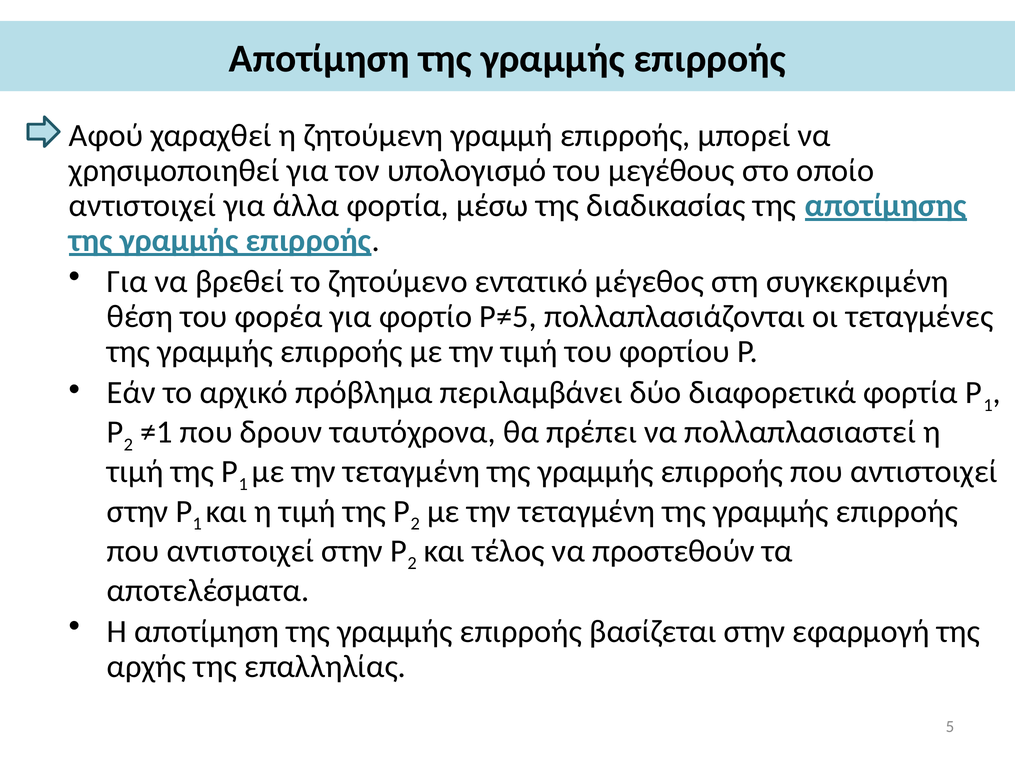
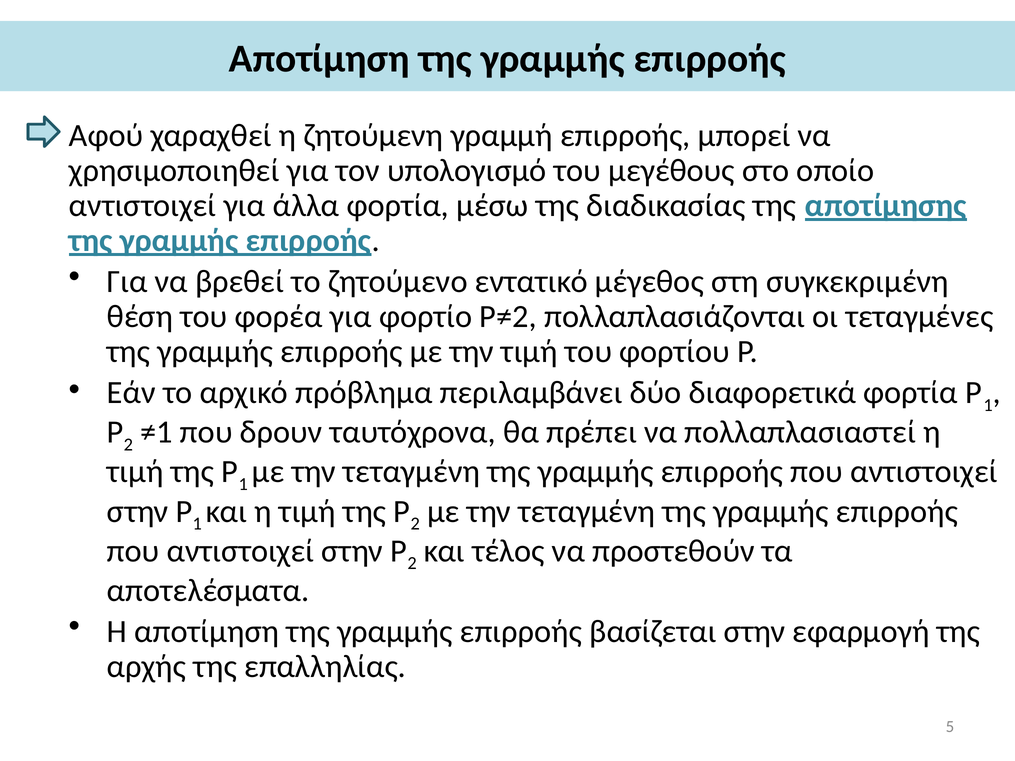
Ρ≠5: Ρ≠5 -> Ρ≠2
